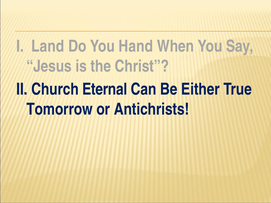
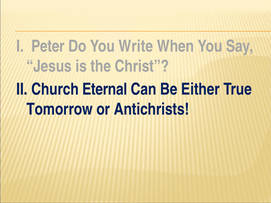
Land: Land -> Peter
Hand: Hand -> Write
